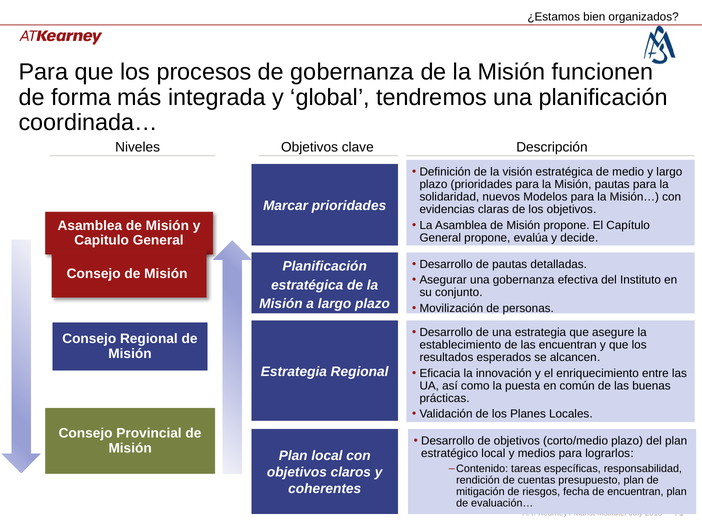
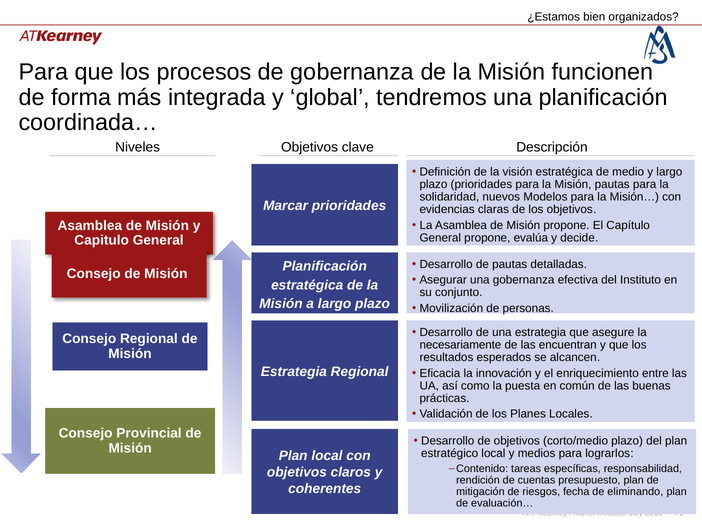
establecimiento: establecimiento -> necesariamente
de encuentran: encuentran -> eliminando
